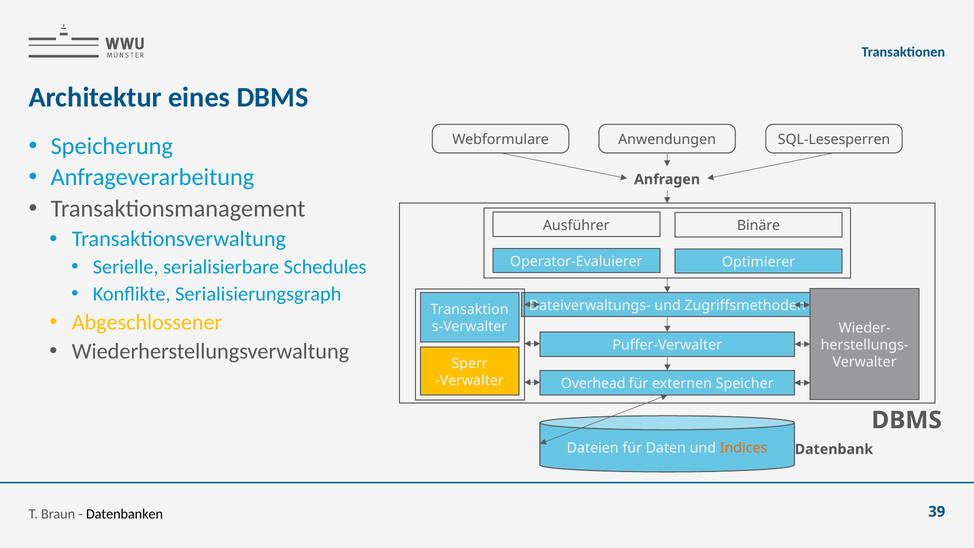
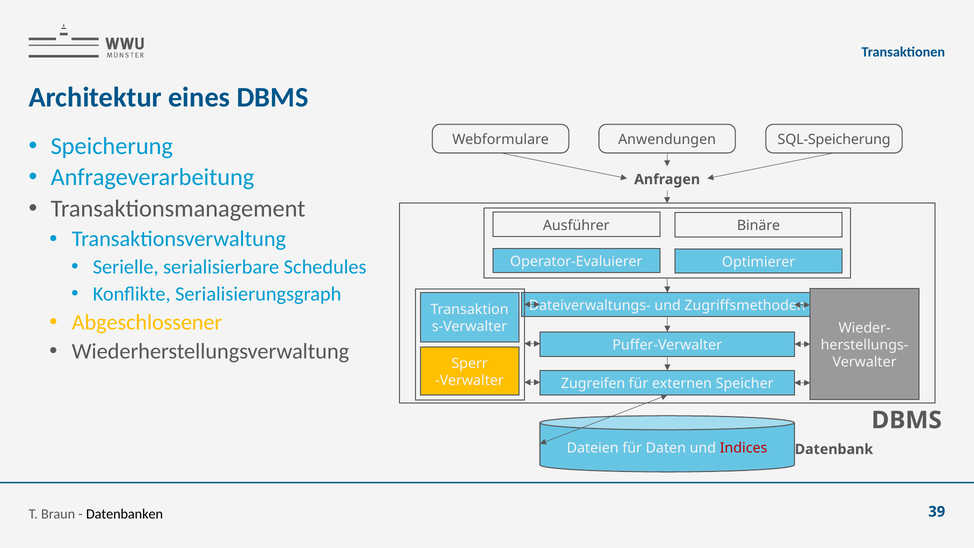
SQL-Lesesperren: SQL-Lesesperren -> SQL-Speicherung
Overhead: Overhead -> Zugreifen
Indices colour: orange -> red
